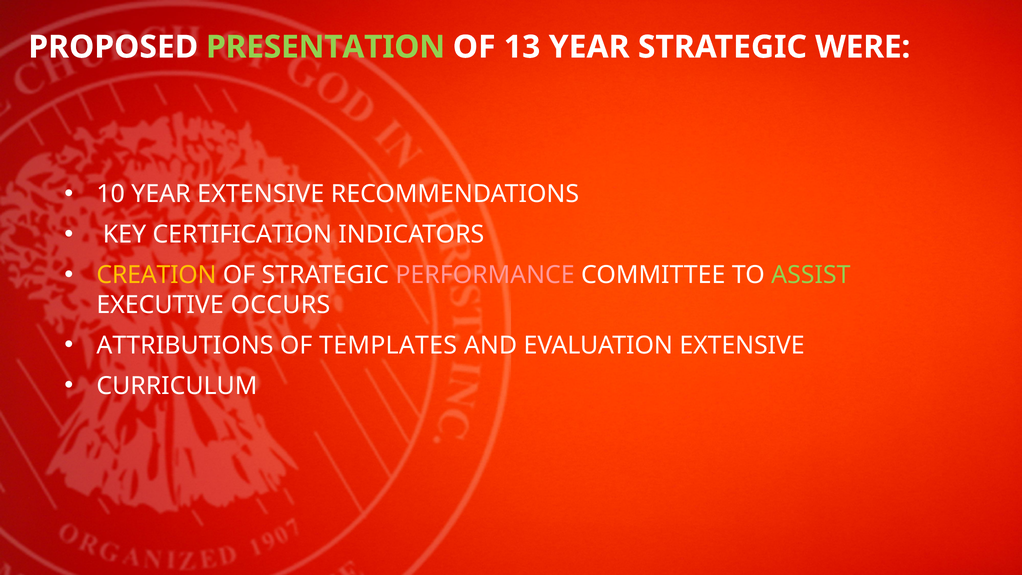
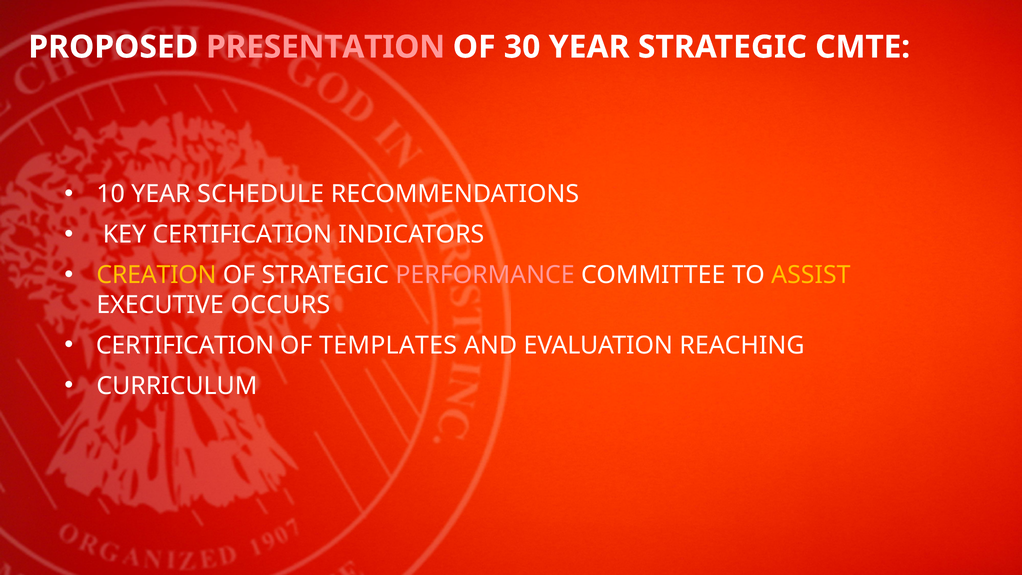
PRESENTATION colour: light green -> pink
13: 13 -> 30
WERE: WERE -> CMTE
YEAR EXTENSIVE: EXTENSIVE -> SCHEDULE
ASSIST colour: light green -> yellow
ATTRIBUTIONS at (185, 345): ATTRIBUTIONS -> CERTIFICATION
EVALUATION EXTENSIVE: EXTENSIVE -> REACHING
